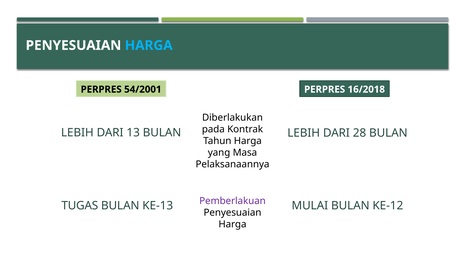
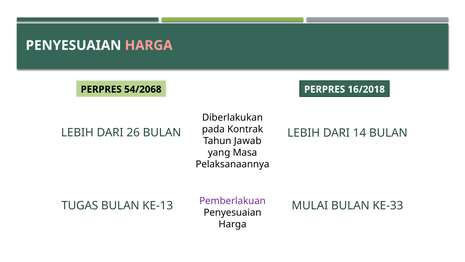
HARGA at (149, 45) colour: light blue -> pink
54/2001: 54/2001 -> 54/2068
13: 13 -> 26
28: 28 -> 14
Tahun Harga: Harga -> Jawab
KE-12: KE-12 -> KE-33
